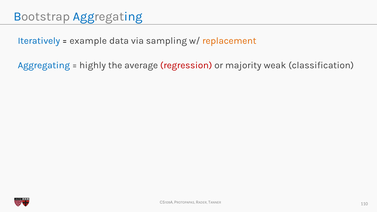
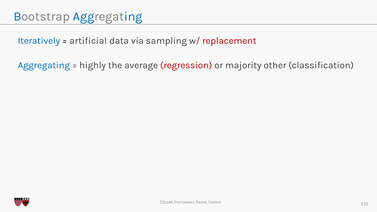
example: example -> artificial
replacement colour: orange -> red
weak: weak -> other
